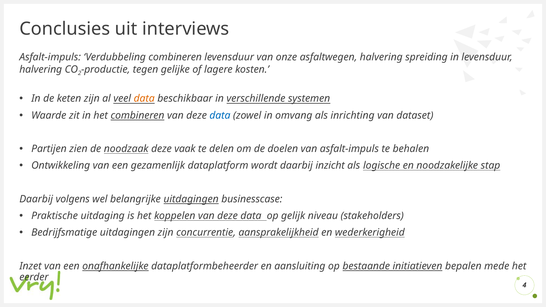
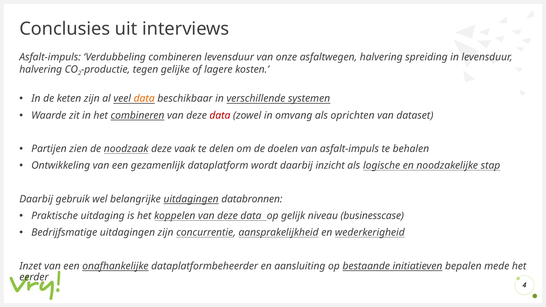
data at (220, 115) colour: blue -> red
inrichting: inrichting -> oprichten
volgens: volgens -> gebruik
businesscase: businesscase -> databronnen
stakeholders: stakeholders -> businesscase
